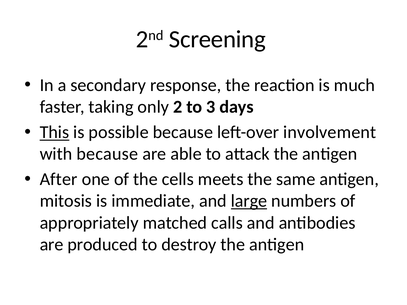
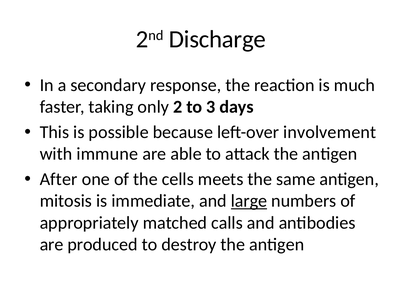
Screening: Screening -> Discharge
This underline: present -> none
with because: because -> immune
